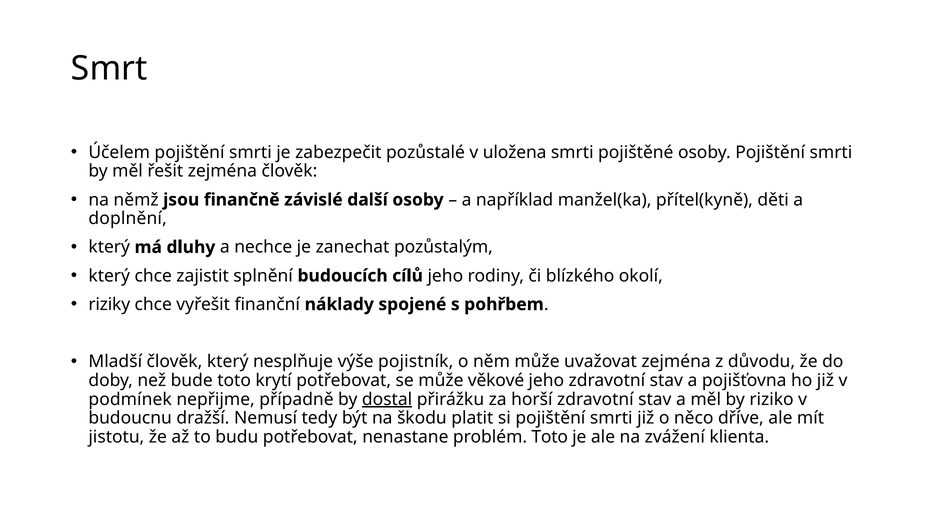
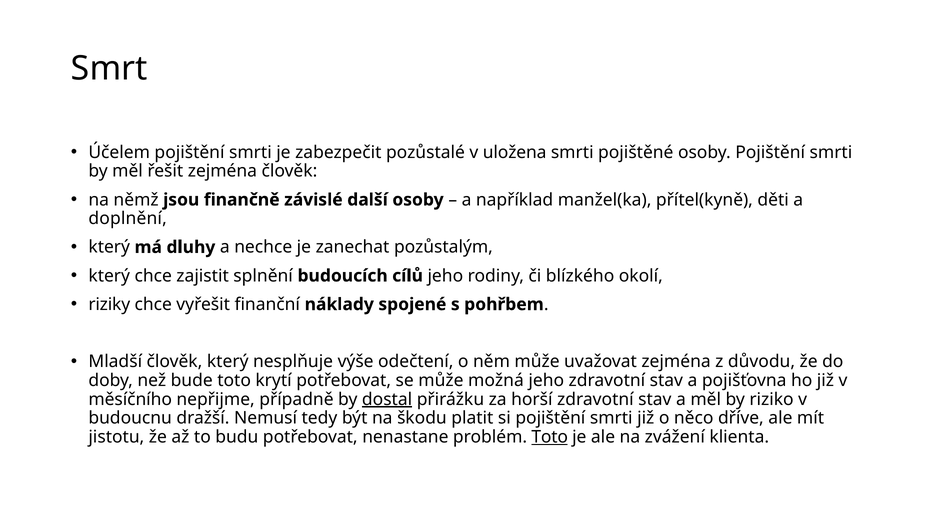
pojistník: pojistník -> odečtení
věkové: věkové -> možná
podmínek: podmínek -> měsíčního
Toto at (550, 437) underline: none -> present
